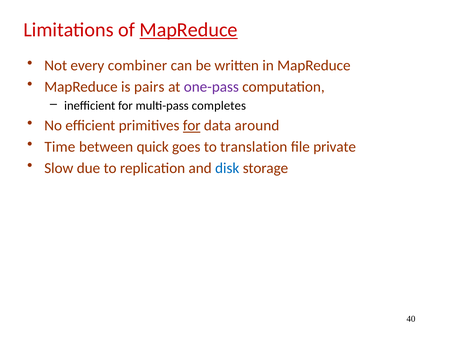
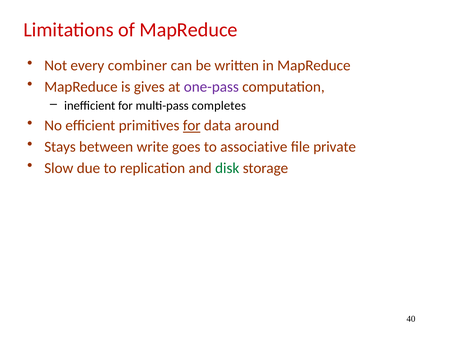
MapReduce at (189, 30) underline: present -> none
pairs: pairs -> gives
Time: Time -> Stays
quick: quick -> write
translation: translation -> associative
disk colour: blue -> green
